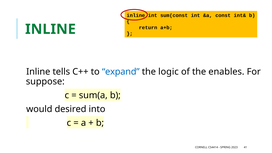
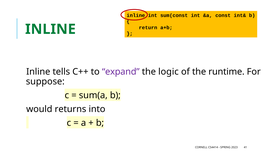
expand colour: blue -> purple
enables: enables -> runtime
desired: desired -> returns
